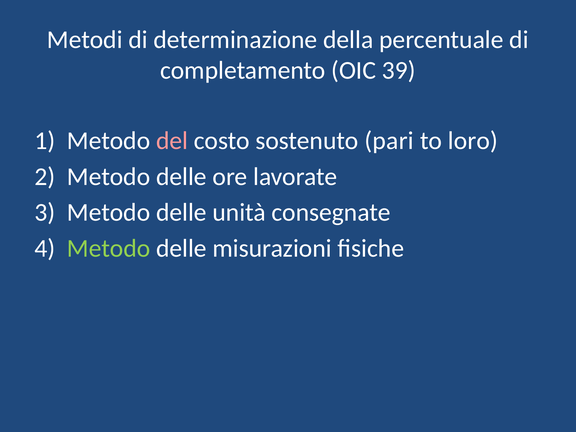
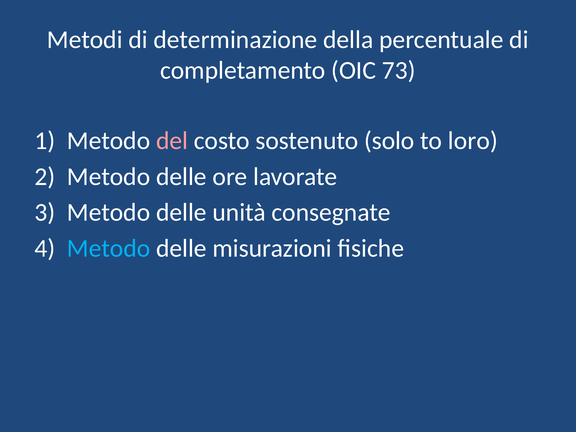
39: 39 -> 73
pari: pari -> solo
Metodo at (109, 248) colour: light green -> light blue
